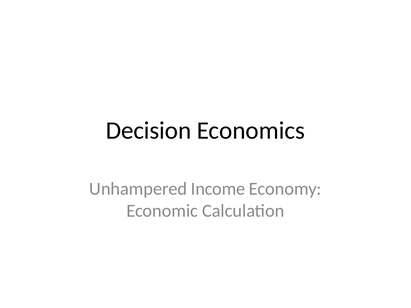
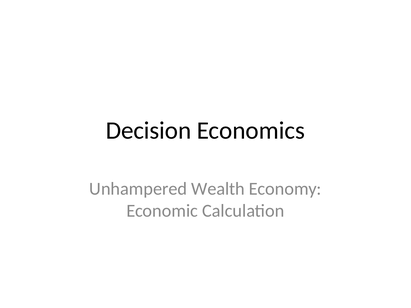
Income: Income -> Wealth
